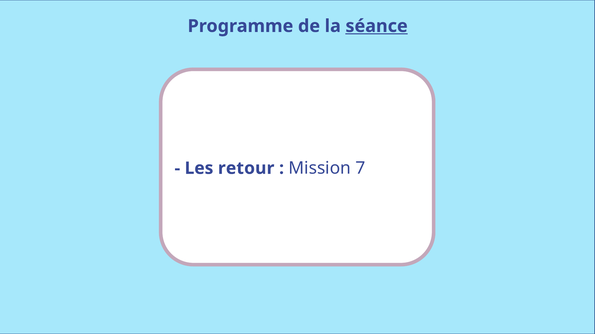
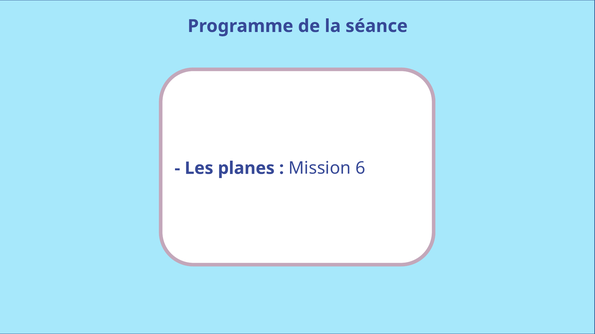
séance underline: present -> none
retour: retour -> planes
7: 7 -> 6
